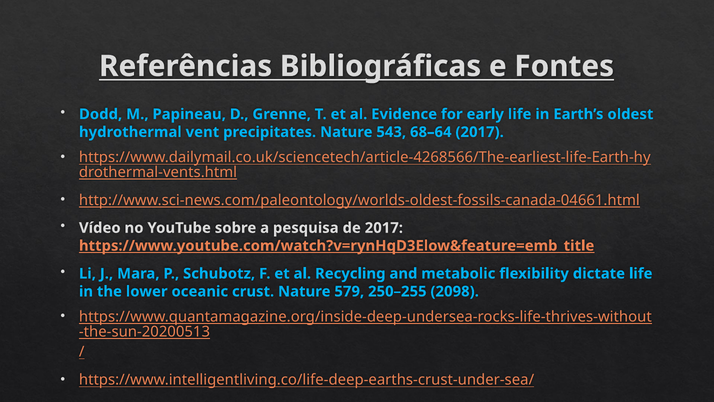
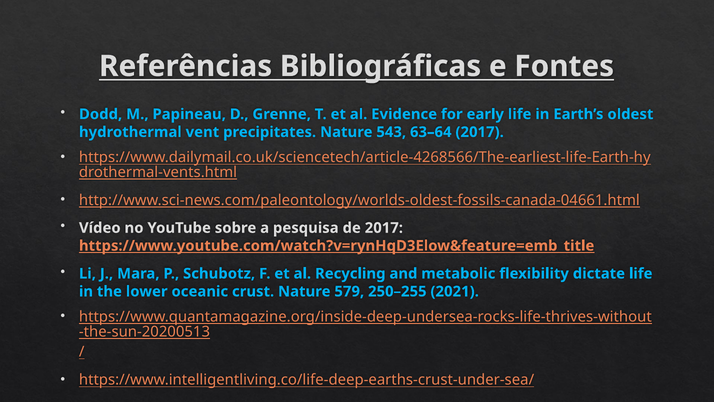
68–64: 68–64 -> 63–64
2098: 2098 -> 2021
